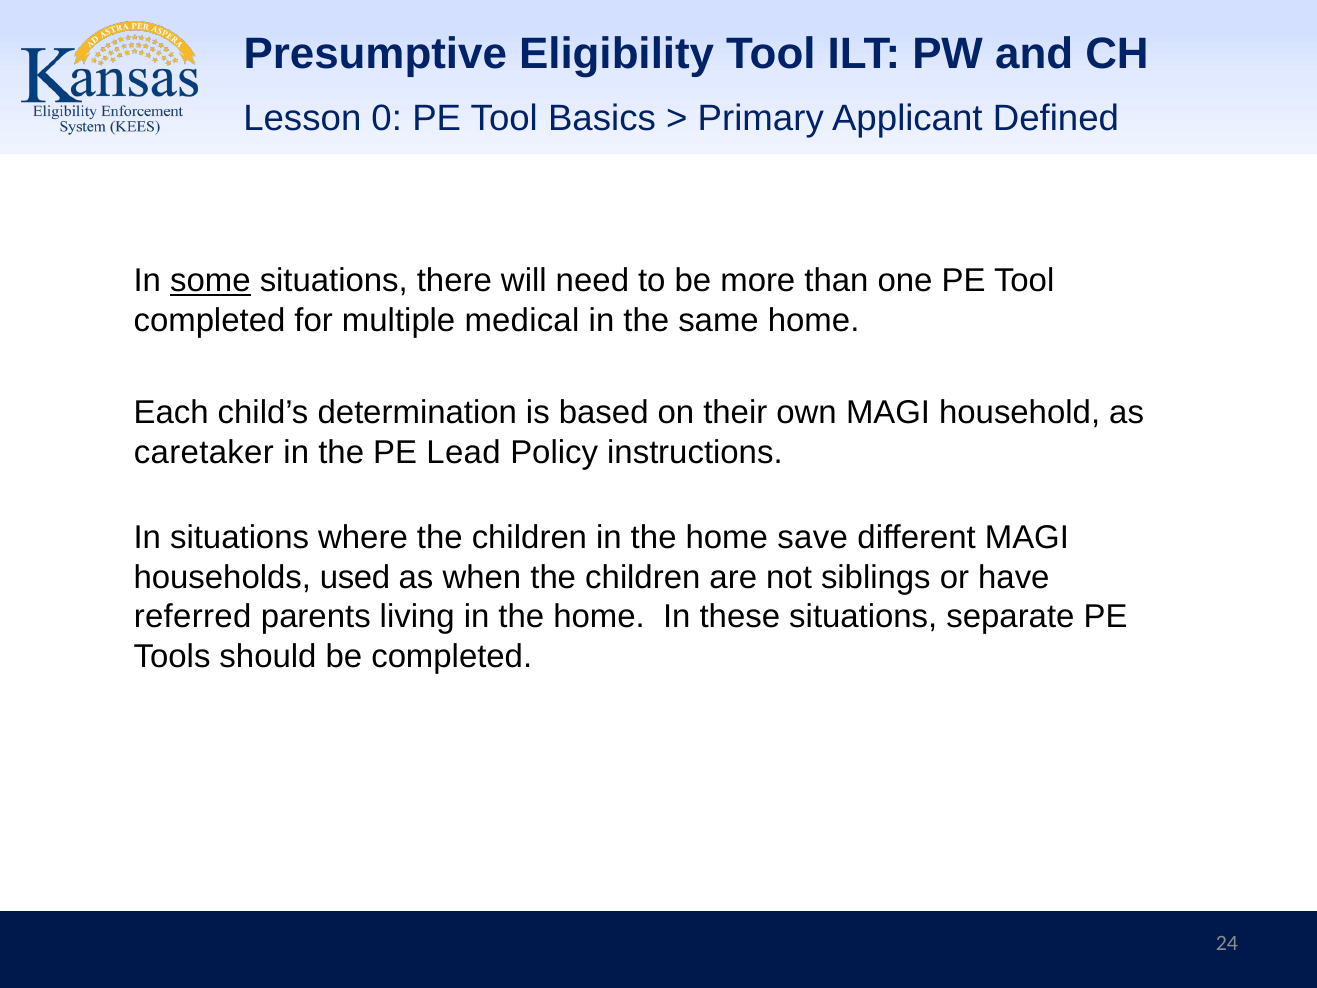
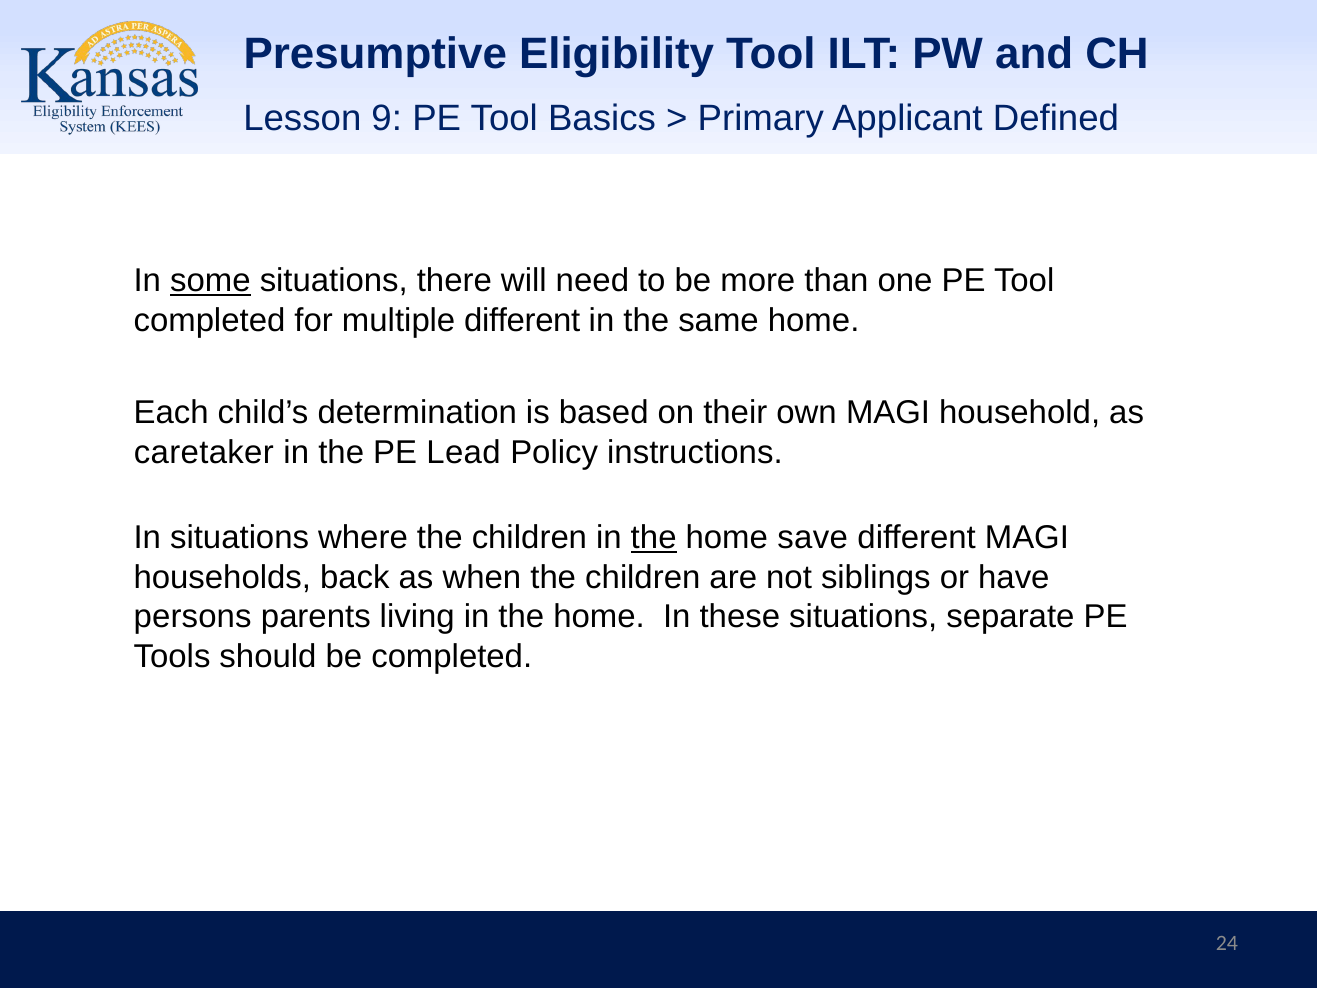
0: 0 -> 9
multiple medical: medical -> different
the at (654, 538) underline: none -> present
used: used -> back
referred: referred -> persons
